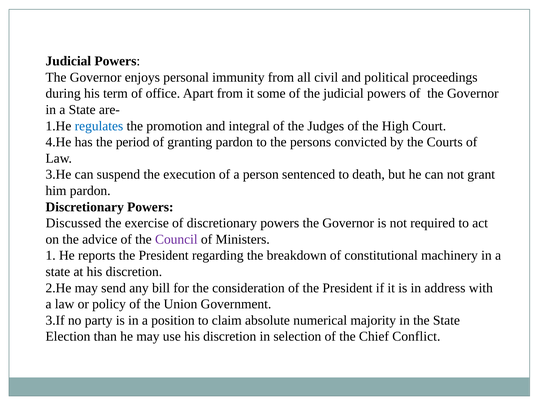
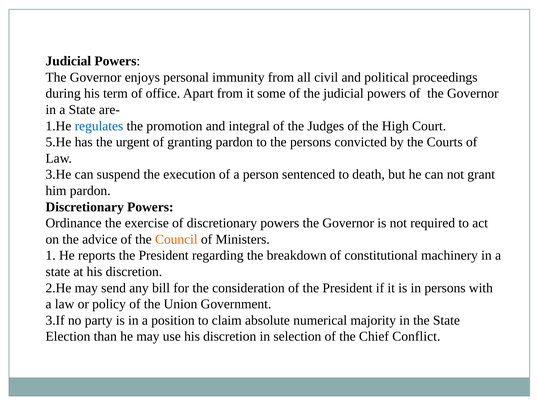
4.He: 4.He -> 5.He
period: period -> urgent
Discussed: Discussed -> Ordinance
Council colour: purple -> orange
in address: address -> persons
